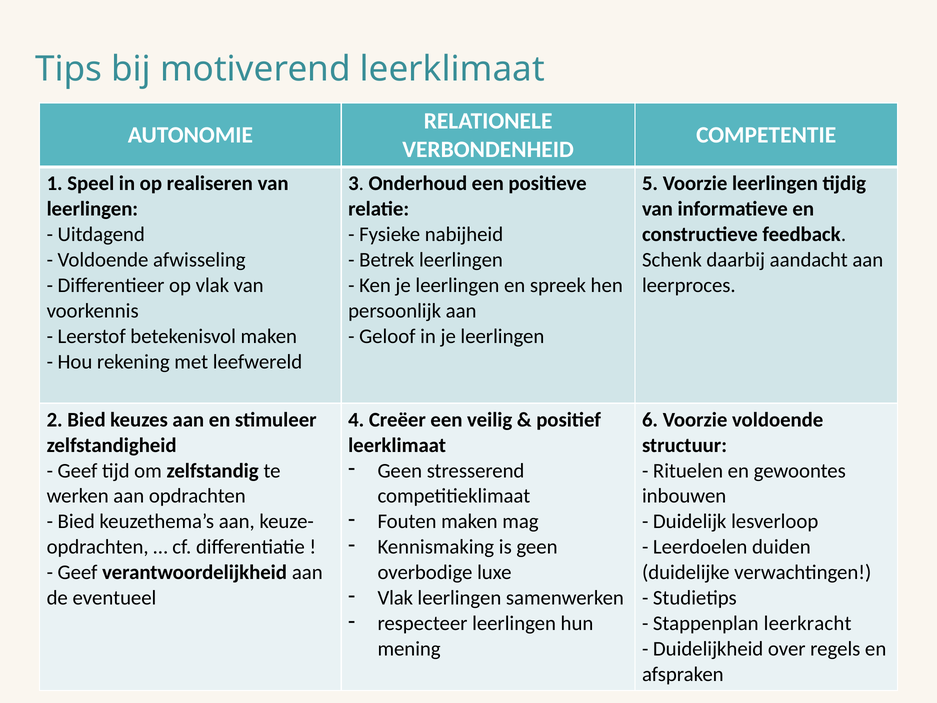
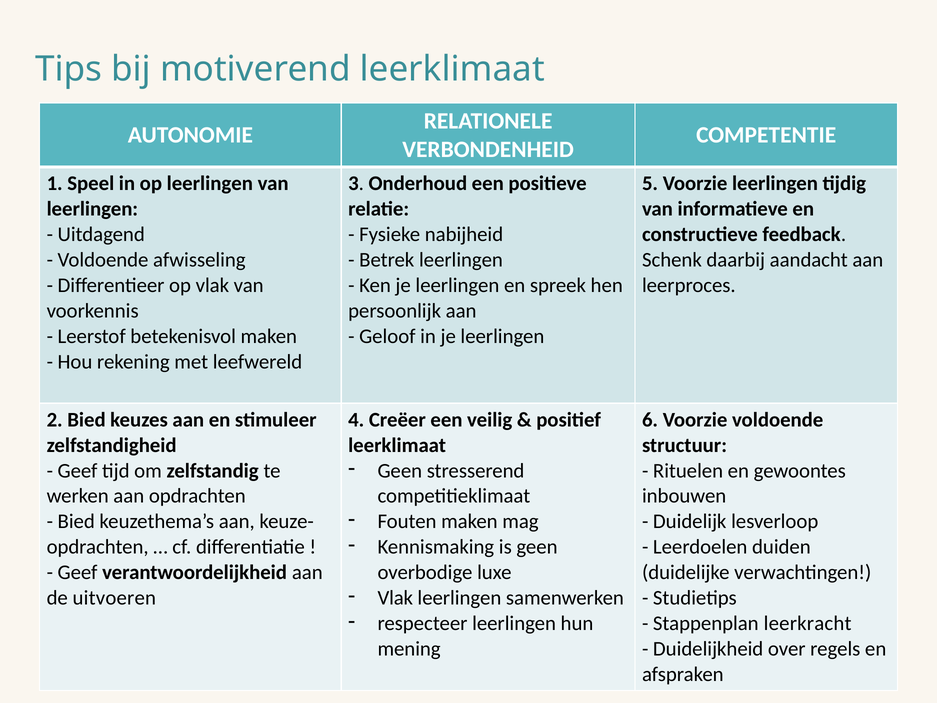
op realiseren: realiseren -> leerlingen
eventueel: eventueel -> uitvoeren
